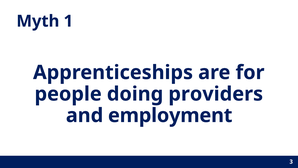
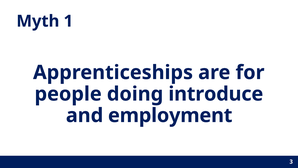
providers: providers -> introduce
